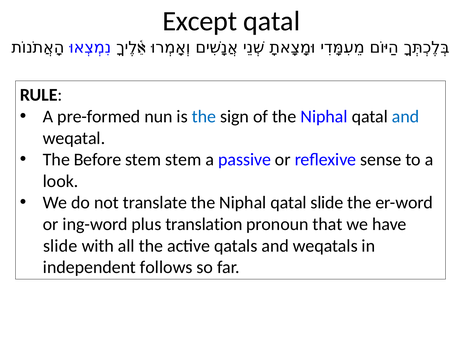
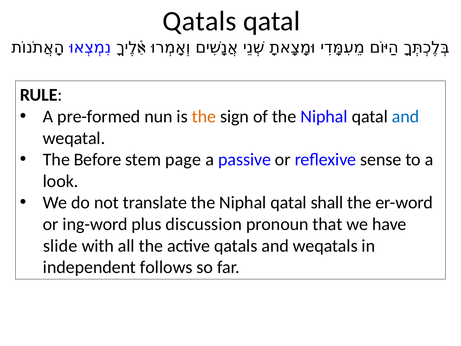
Except at (200, 21): Except -> Qatals
the at (204, 116) colour: blue -> orange
stem stem: stem -> page
qatal slide: slide -> shall
translation: translation -> discussion
